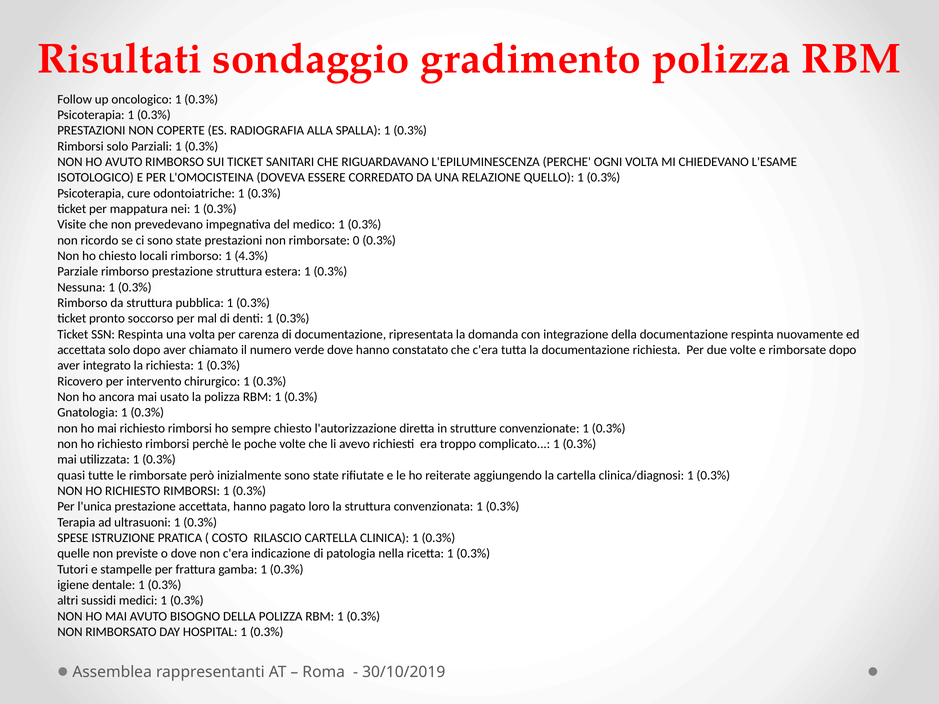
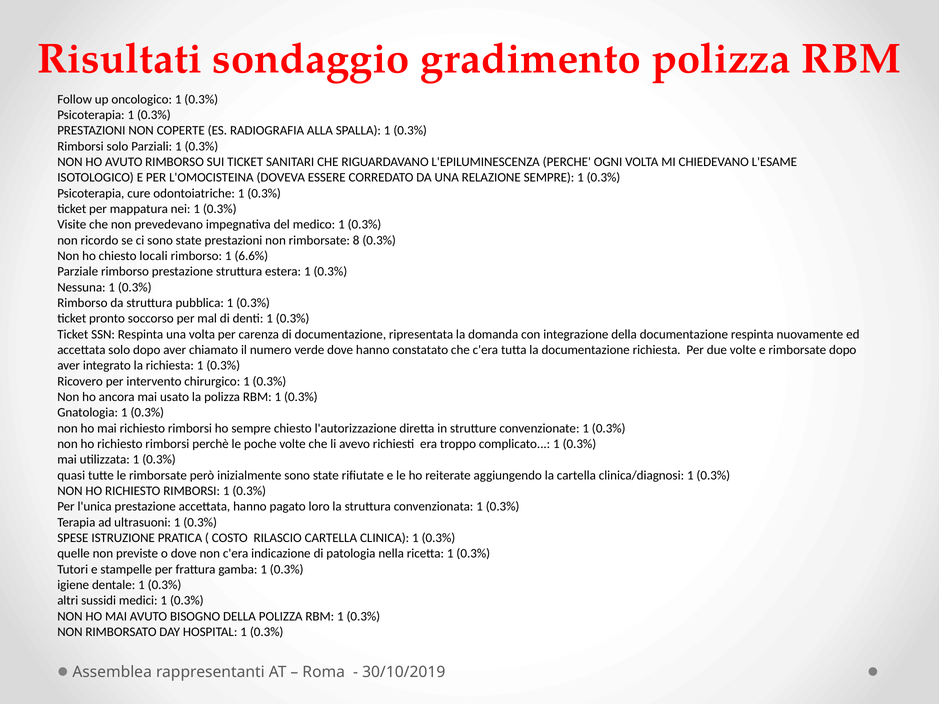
RELAZIONE QUELLO: QUELLO -> SEMPRE
0: 0 -> 8
4.3%: 4.3% -> 6.6%
